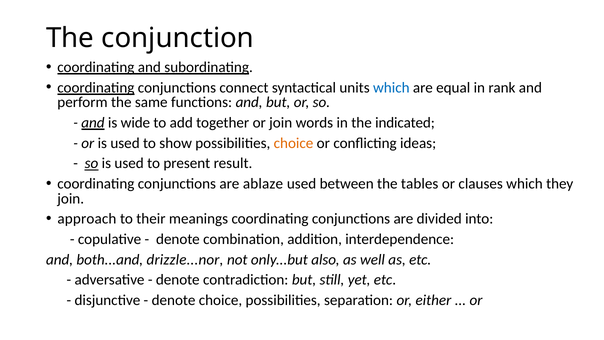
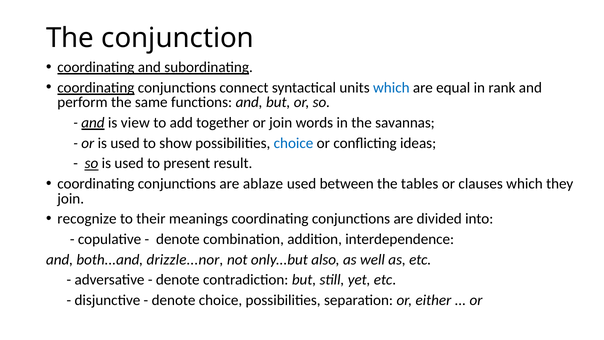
wide: wide -> view
indicated: indicated -> savannas
choice at (294, 143) colour: orange -> blue
approach: approach -> recognize
